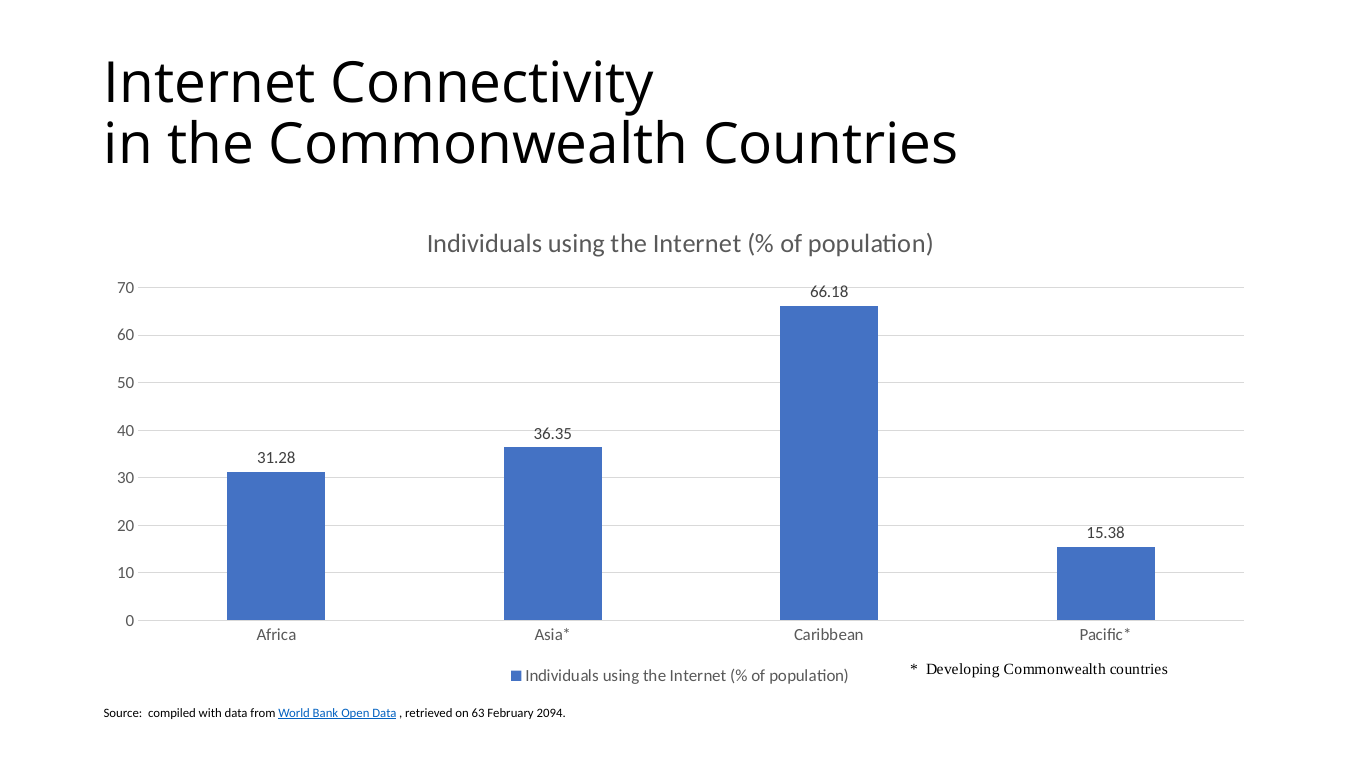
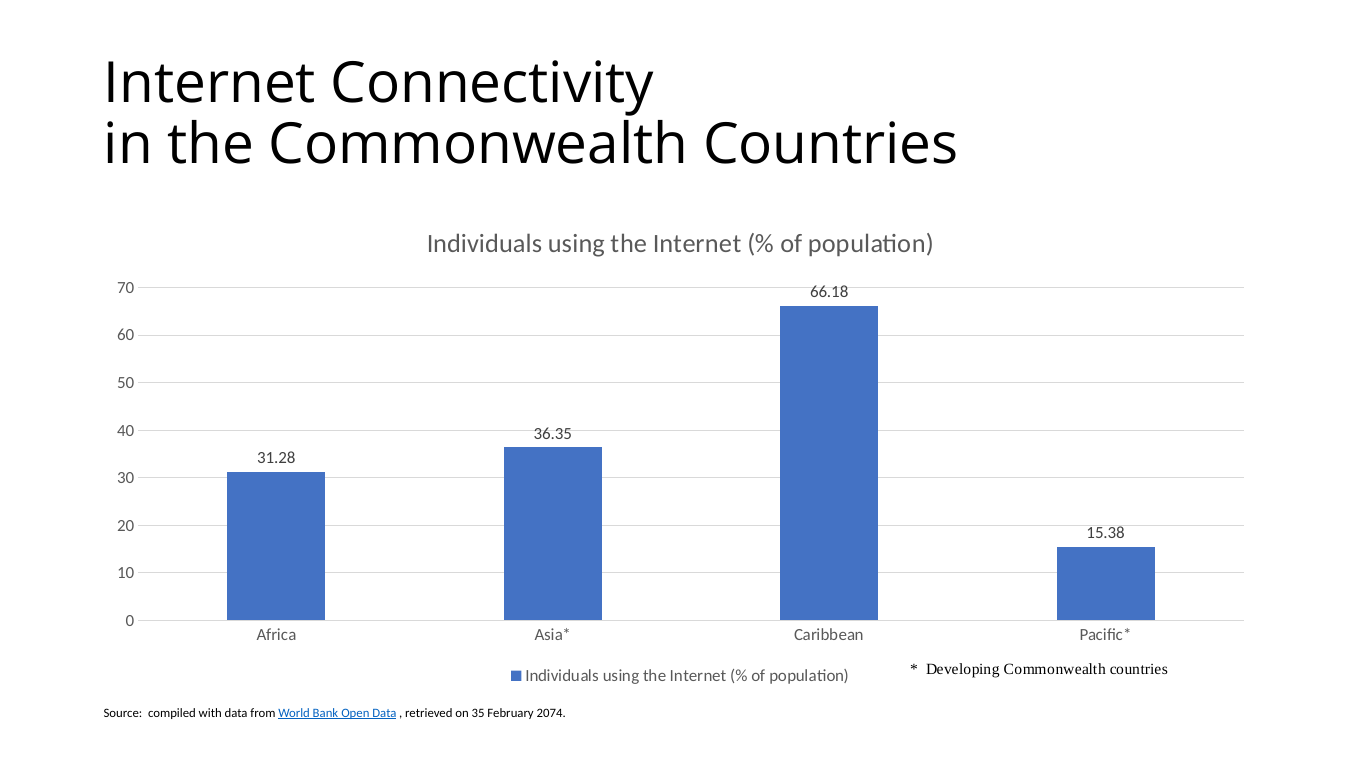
63: 63 -> 35
2094: 2094 -> 2074
